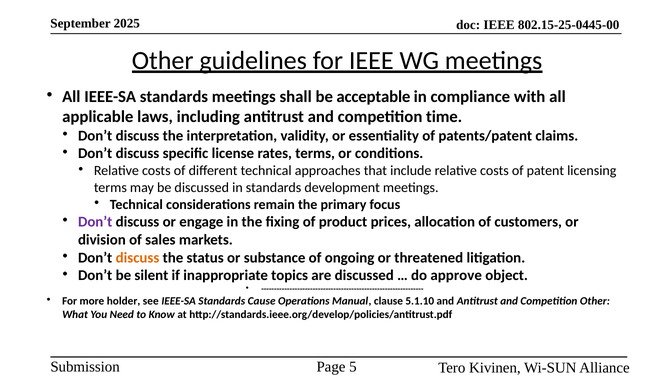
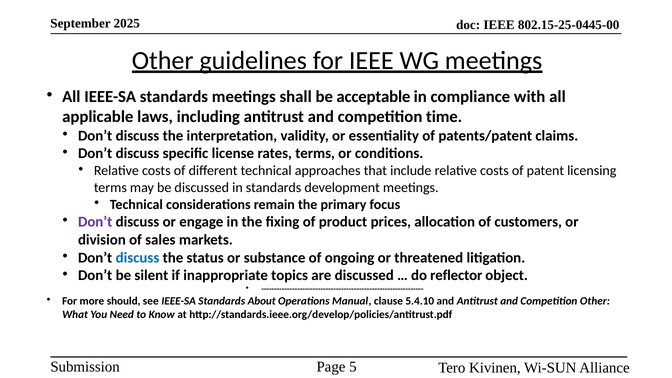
discuss at (138, 258) colour: orange -> blue
approve: approve -> reflector
holder: holder -> should
Cause: Cause -> About
5.1.10: 5.1.10 -> 5.4.10
